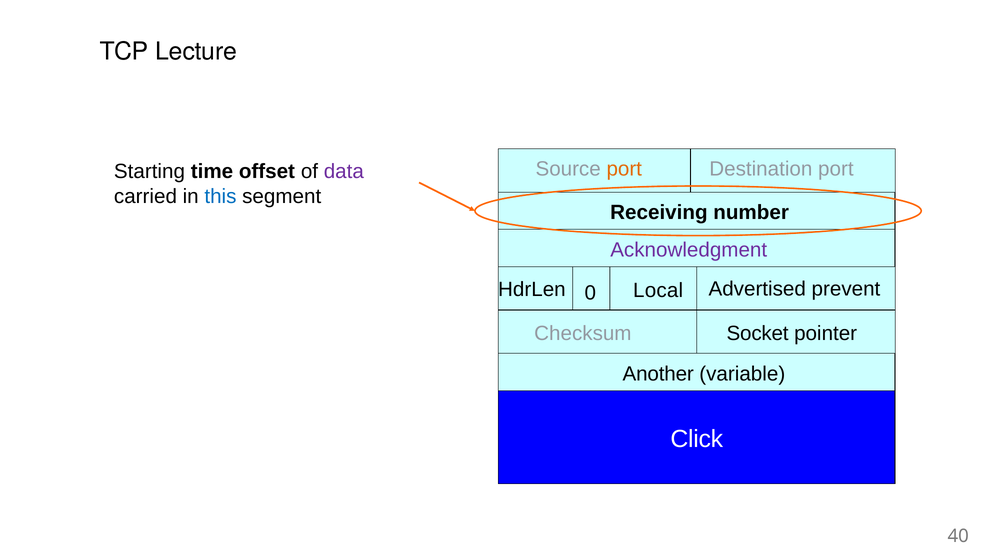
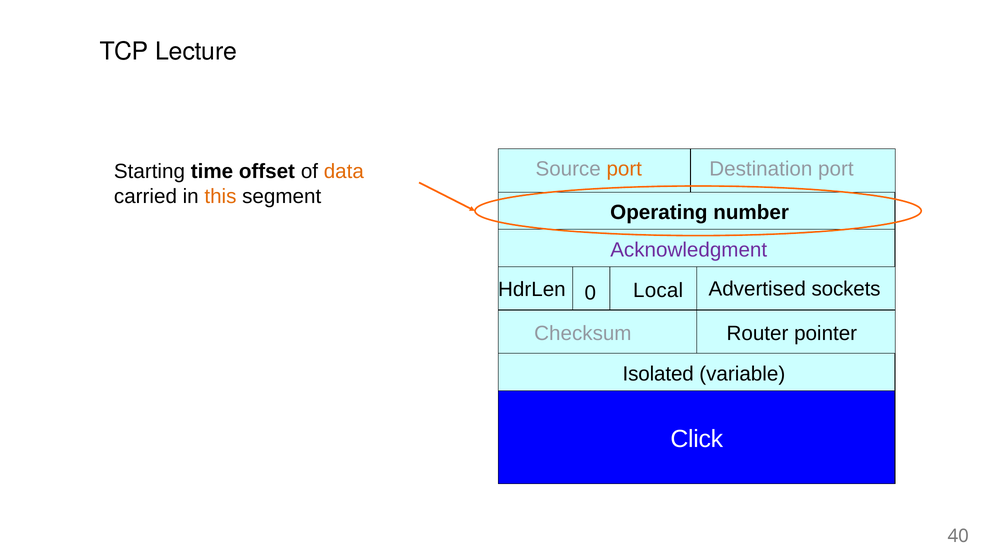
data colour: purple -> orange
this colour: blue -> orange
Receiving: Receiving -> Operating
prevent: prevent -> sockets
Socket: Socket -> Router
Another: Another -> Isolated
